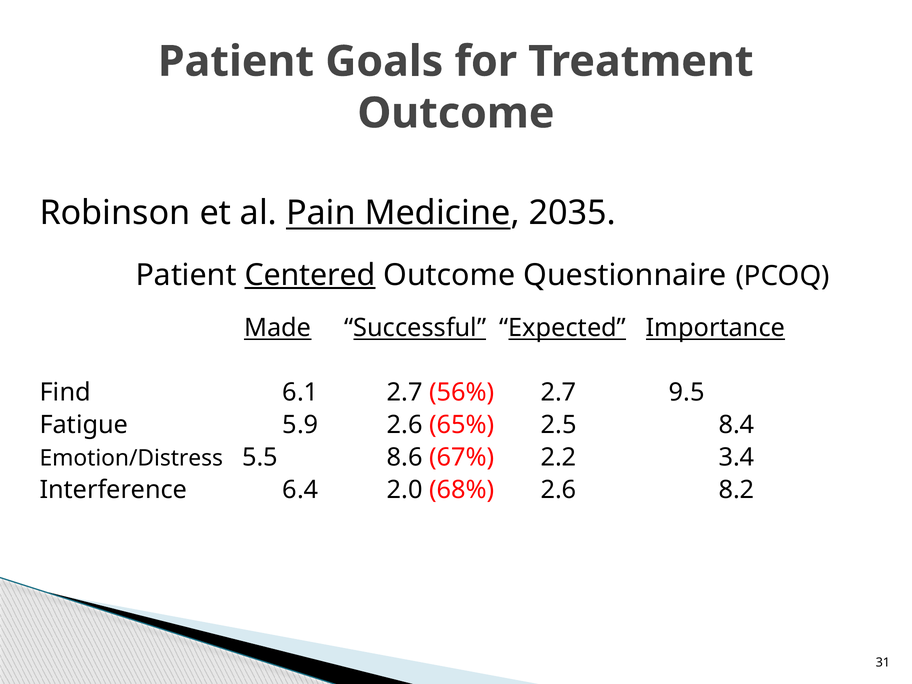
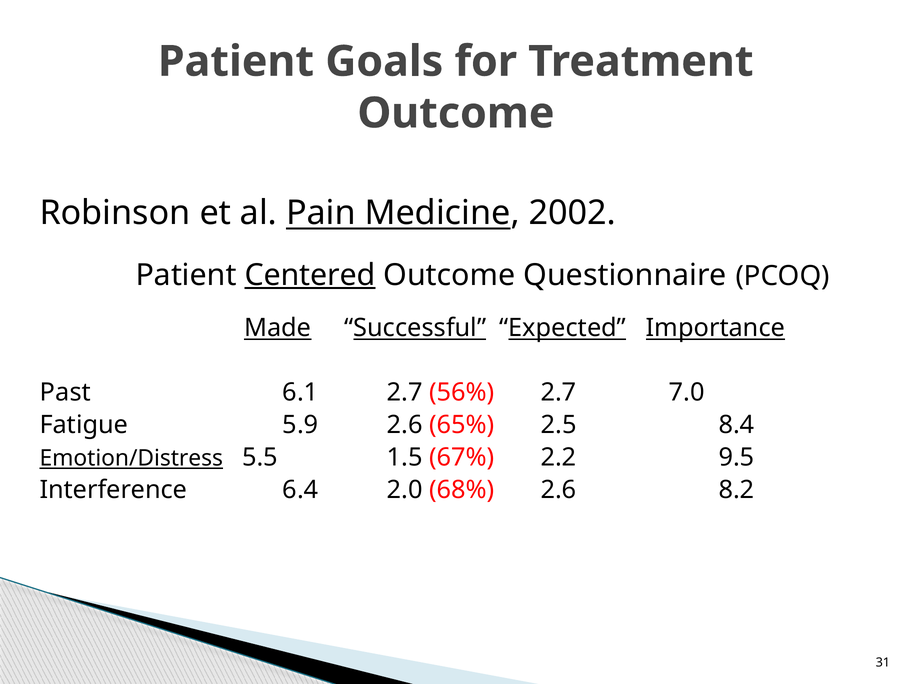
2035: 2035 -> 2002
Find: Find -> Past
9.5: 9.5 -> 7.0
Emotion/Distress underline: none -> present
8.6: 8.6 -> 1.5
3.4: 3.4 -> 9.5
